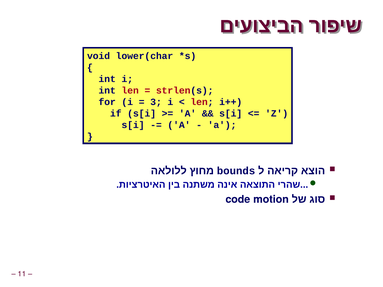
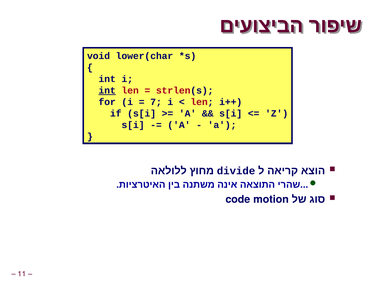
int at (107, 91) underline: none -> present
3: 3 -> 7
bounds: bounds -> divide
